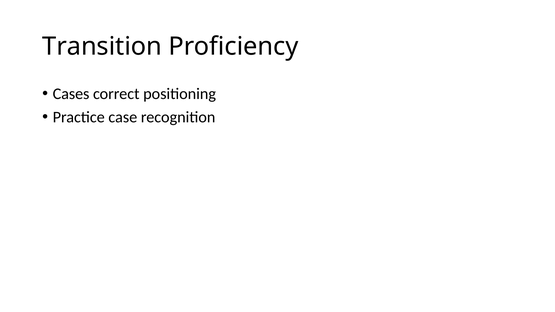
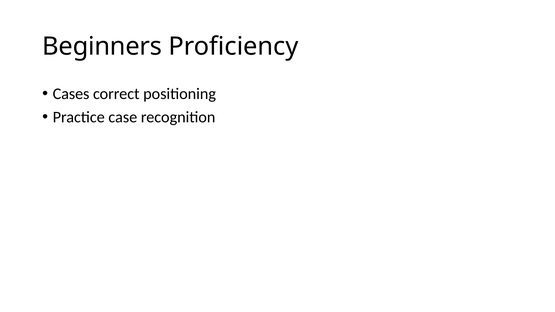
Transition: Transition -> Beginners
